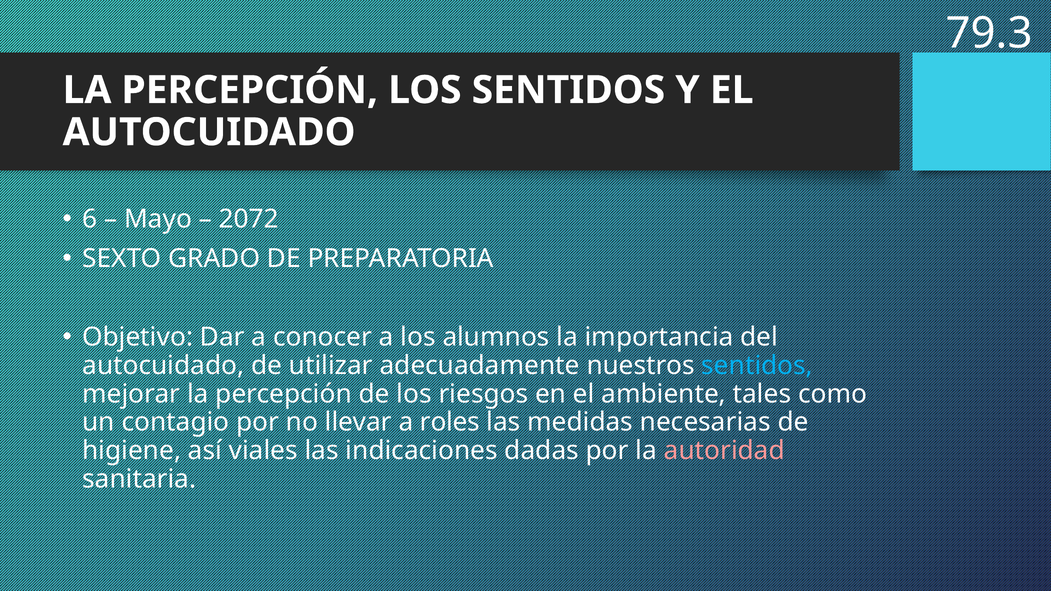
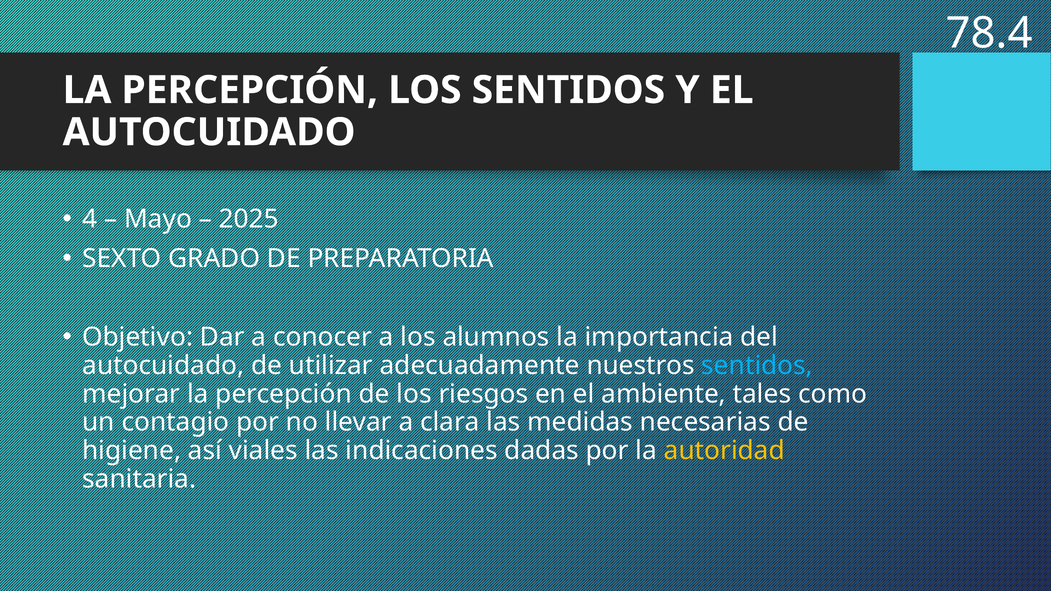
79.3: 79.3 -> 78.4
6: 6 -> 4
2072: 2072 -> 2025
roles: roles -> clara
autoridad colour: pink -> yellow
